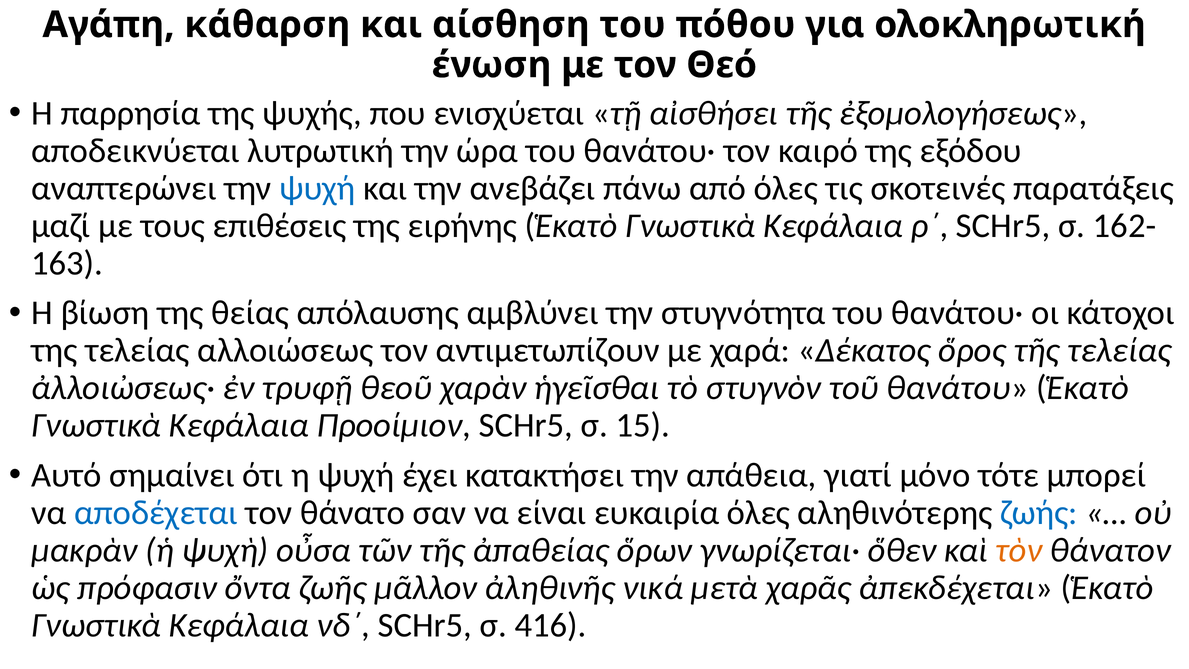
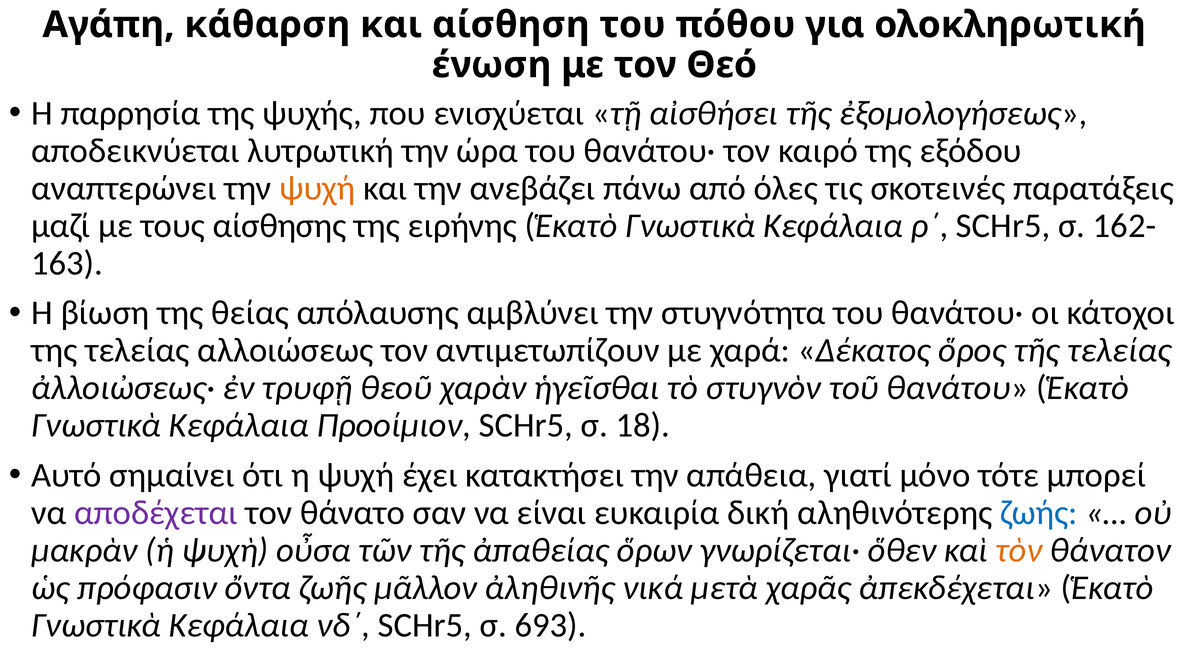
ψυχή at (317, 188) colour: blue -> orange
επιθέσεις: επιθέσεις -> αίσθησης
15: 15 -> 18
αποδέχεται colour: blue -> purple
ευκαιρία όλες: όλες -> δική
416: 416 -> 693
